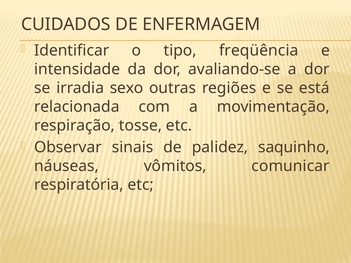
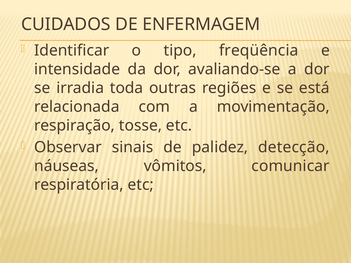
sexo: sexo -> toda
saquinho: saquinho -> detecção
